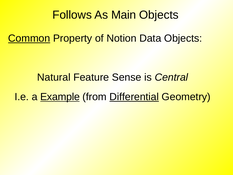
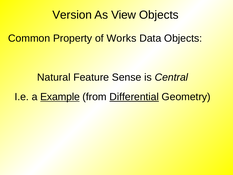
Follows: Follows -> Version
Main: Main -> View
Common underline: present -> none
Notion: Notion -> Works
